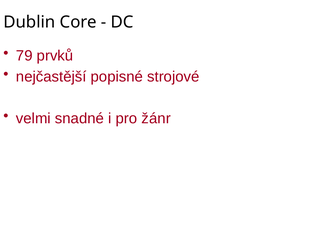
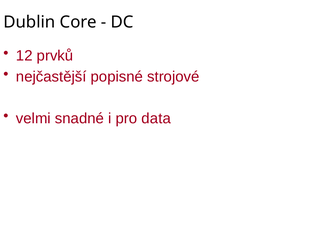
79: 79 -> 12
žánr: žánr -> data
